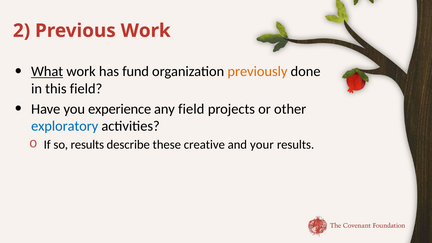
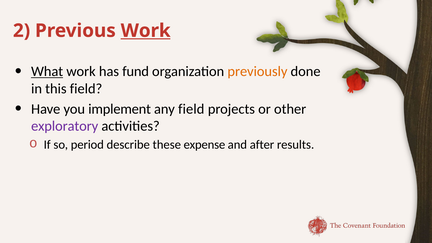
Work at (146, 31) underline: none -> present
experience: experience -> implement
exploratory colour: blue -> purple
so results: results -> period
creative: creative -> expense
your: your -> after
